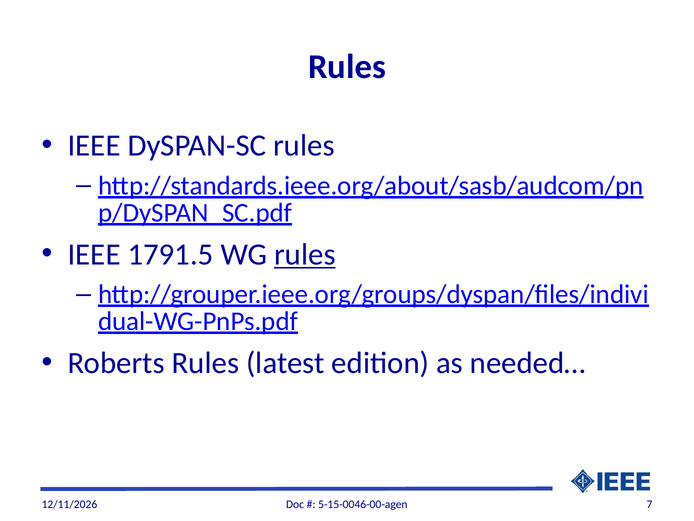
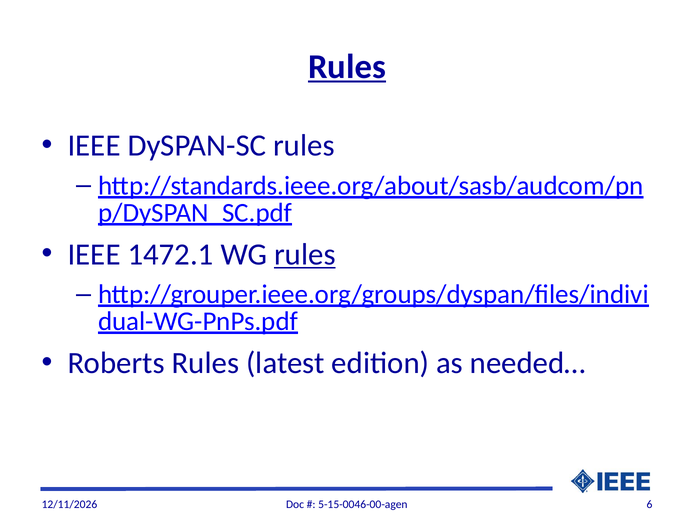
Rules at (347, 67) underline: none -> present
1791.5: 1791.5 -> 1472.1
7: 7 -> 6
